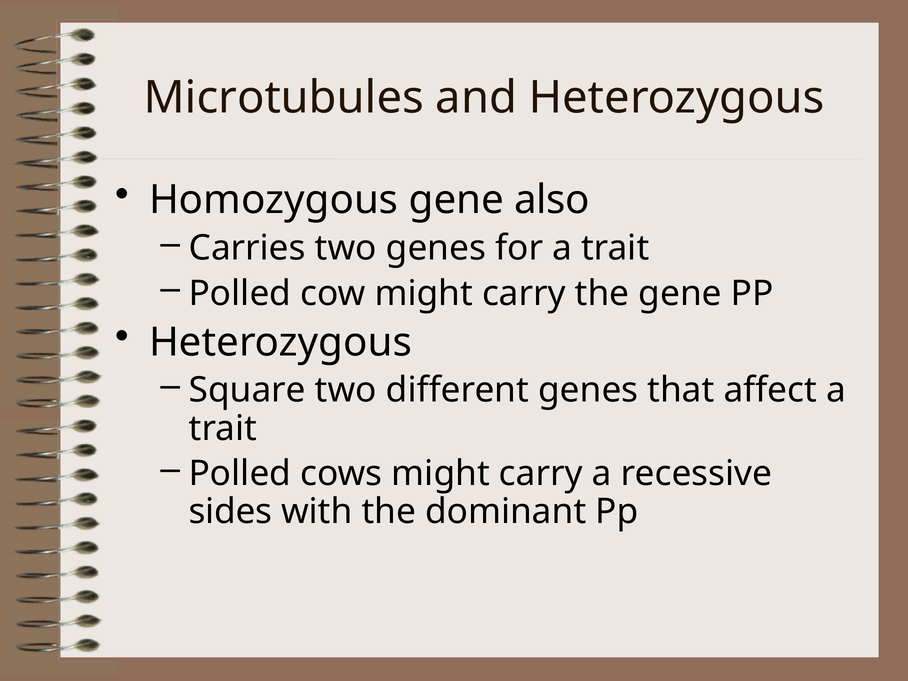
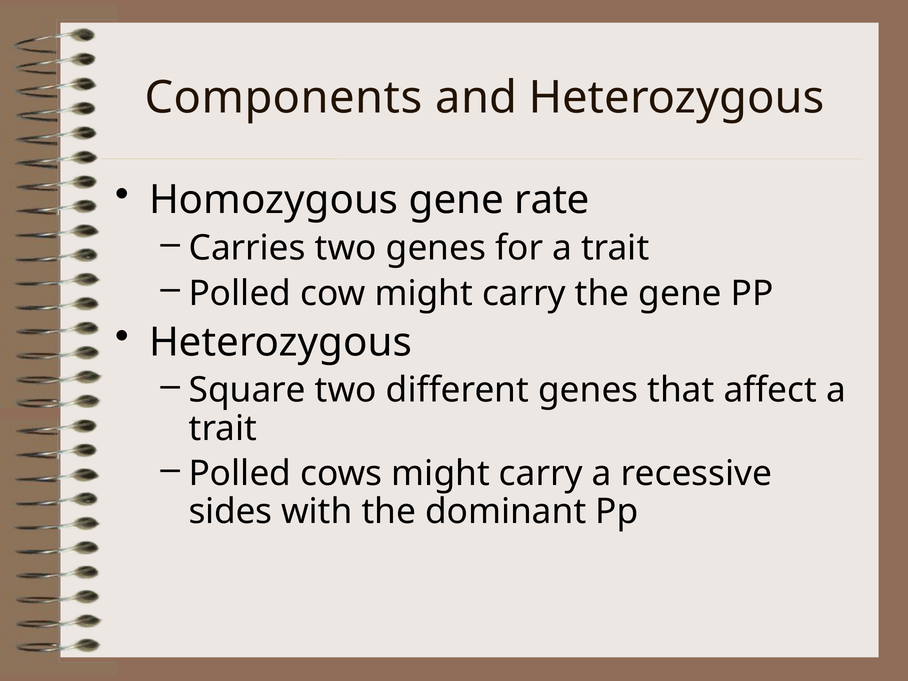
Microtubules: Microtubules -> Components
also: also -> rate
